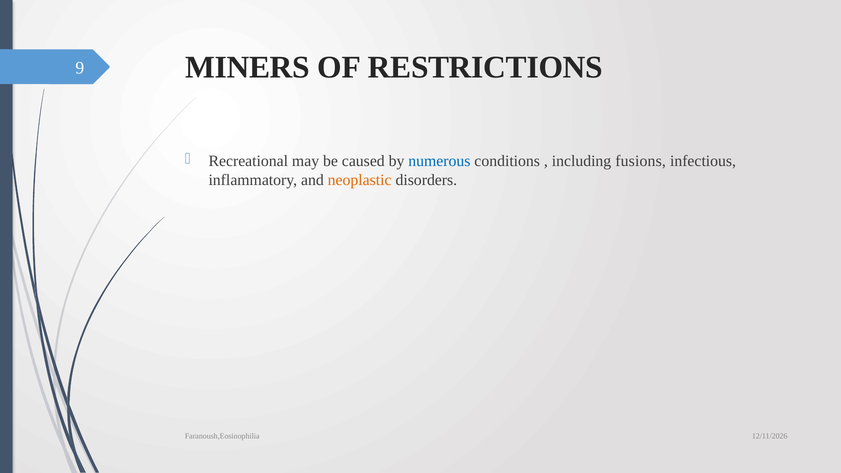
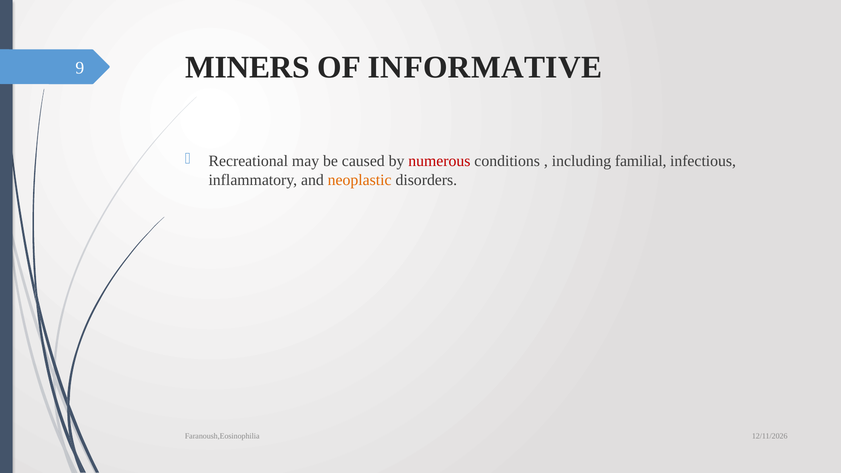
RESTRICTIONS: RESTRICTIONS -> INFORMATIVE
numerous colour: blue -> red
fusions: fusions -> familial
